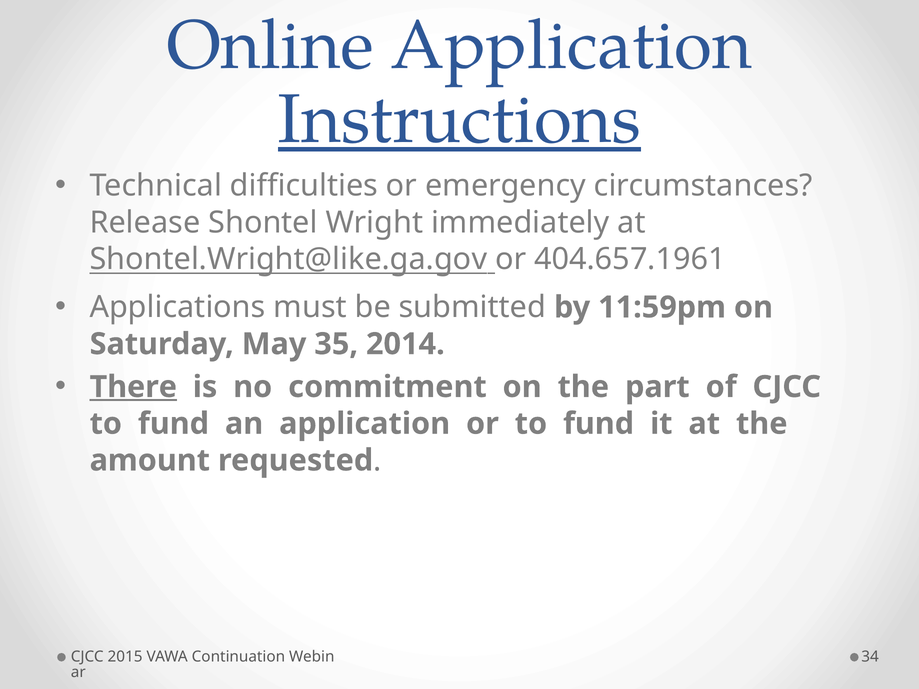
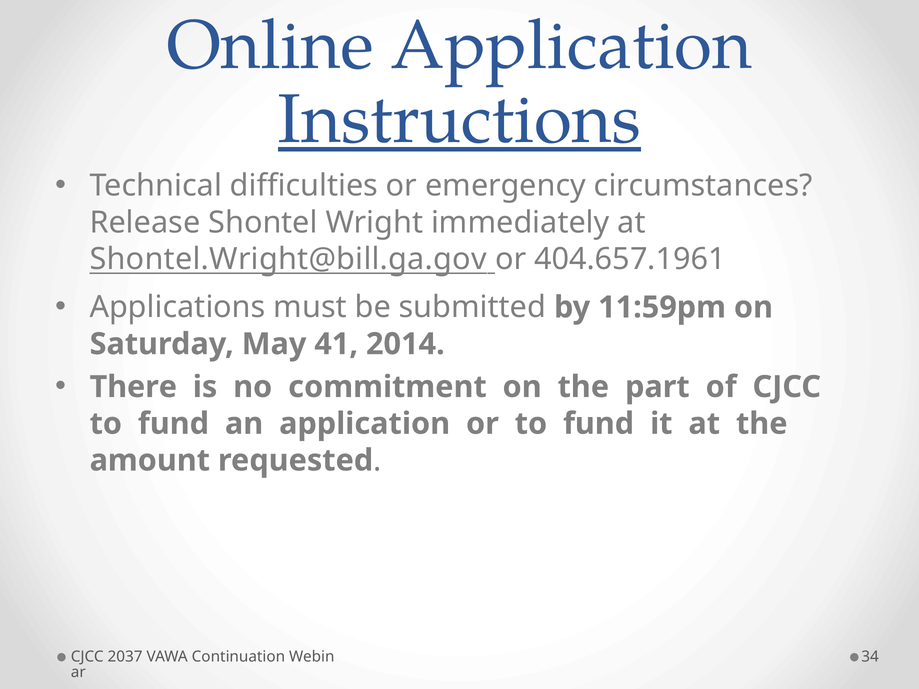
Shontel.Wright@like.ga.gov: Shontel.Wright@like.ga.gov -> Shontel.Wright@bill.ga.gov
35: 35 -> 41
There underline: present -> none
2015: 2015 -> 2037
